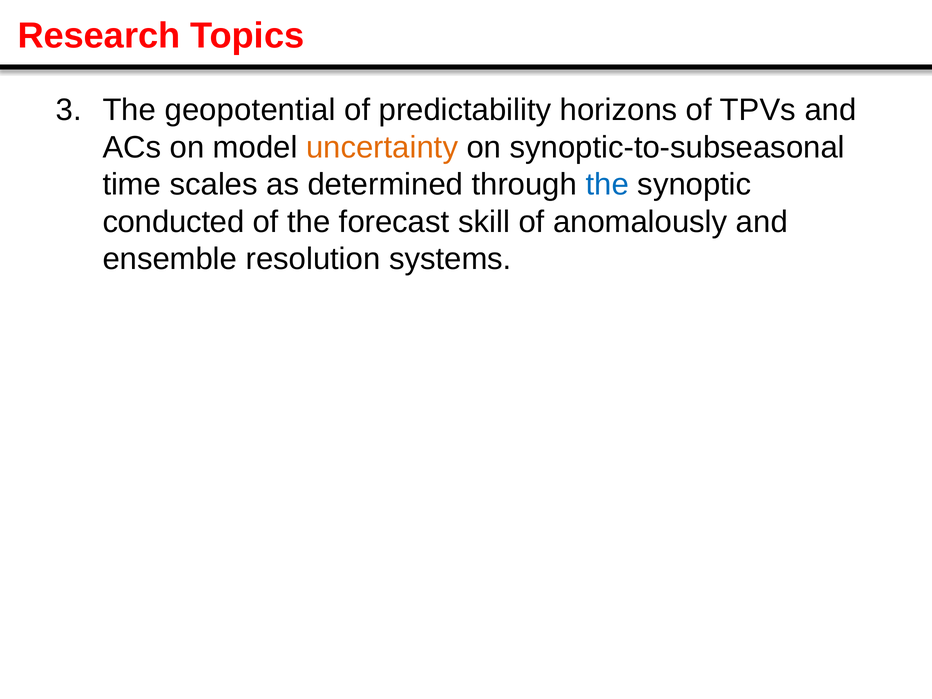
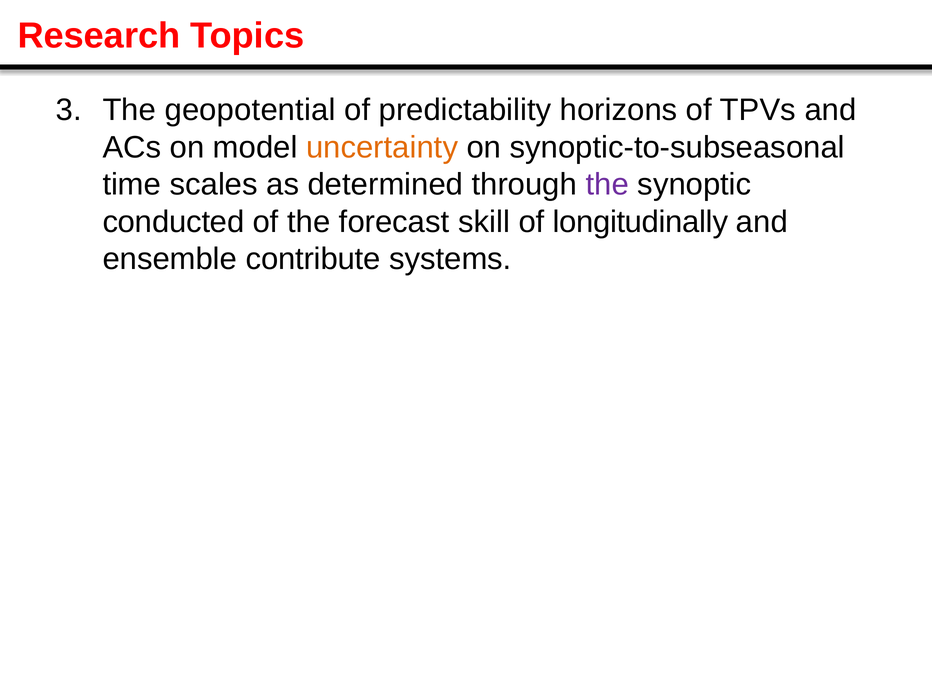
the at (607, 185) colour: blue -> purple
anomalously: anomalously -> longitudinally
resolution: resolution -> contribute
